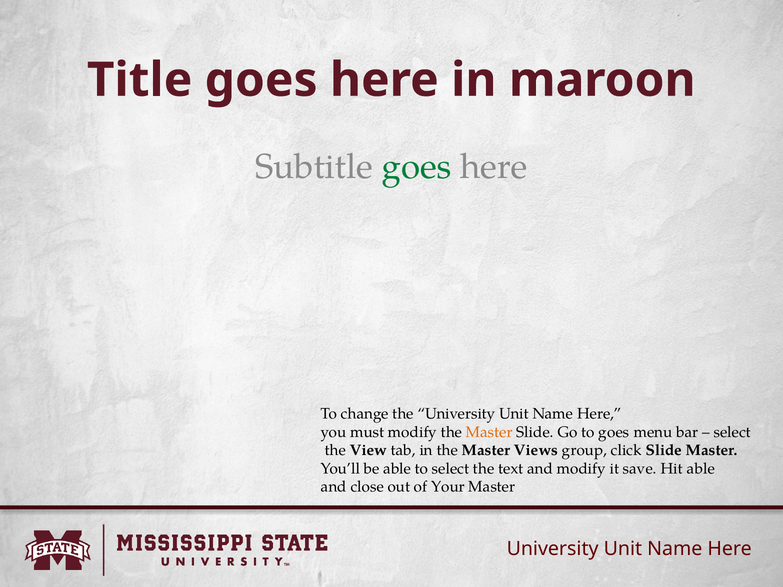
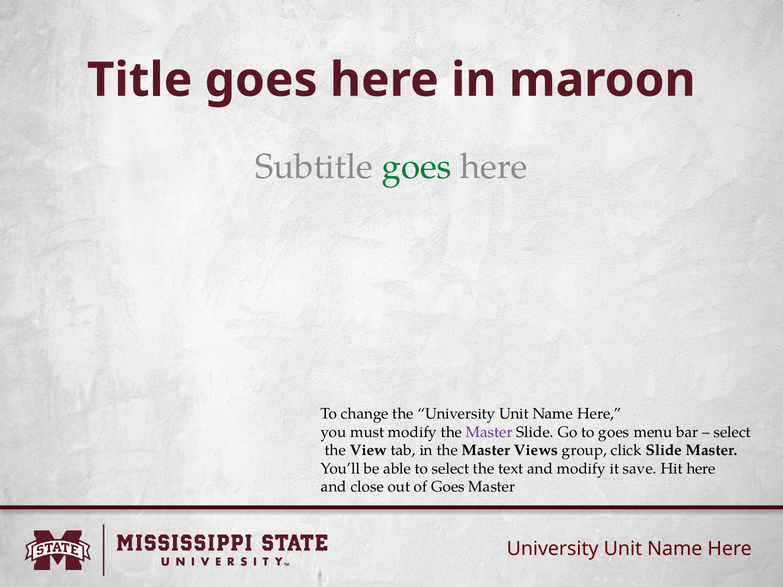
Master at (489, 432) colour: orange -> purple
Hit able: able -> here
of Your: Your -> Goes
